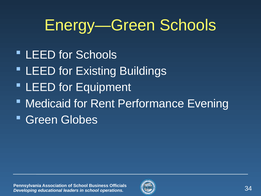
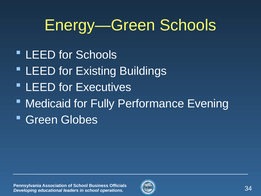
Equipment: Equipment -> Executives
Rent: Rent -> Fully
